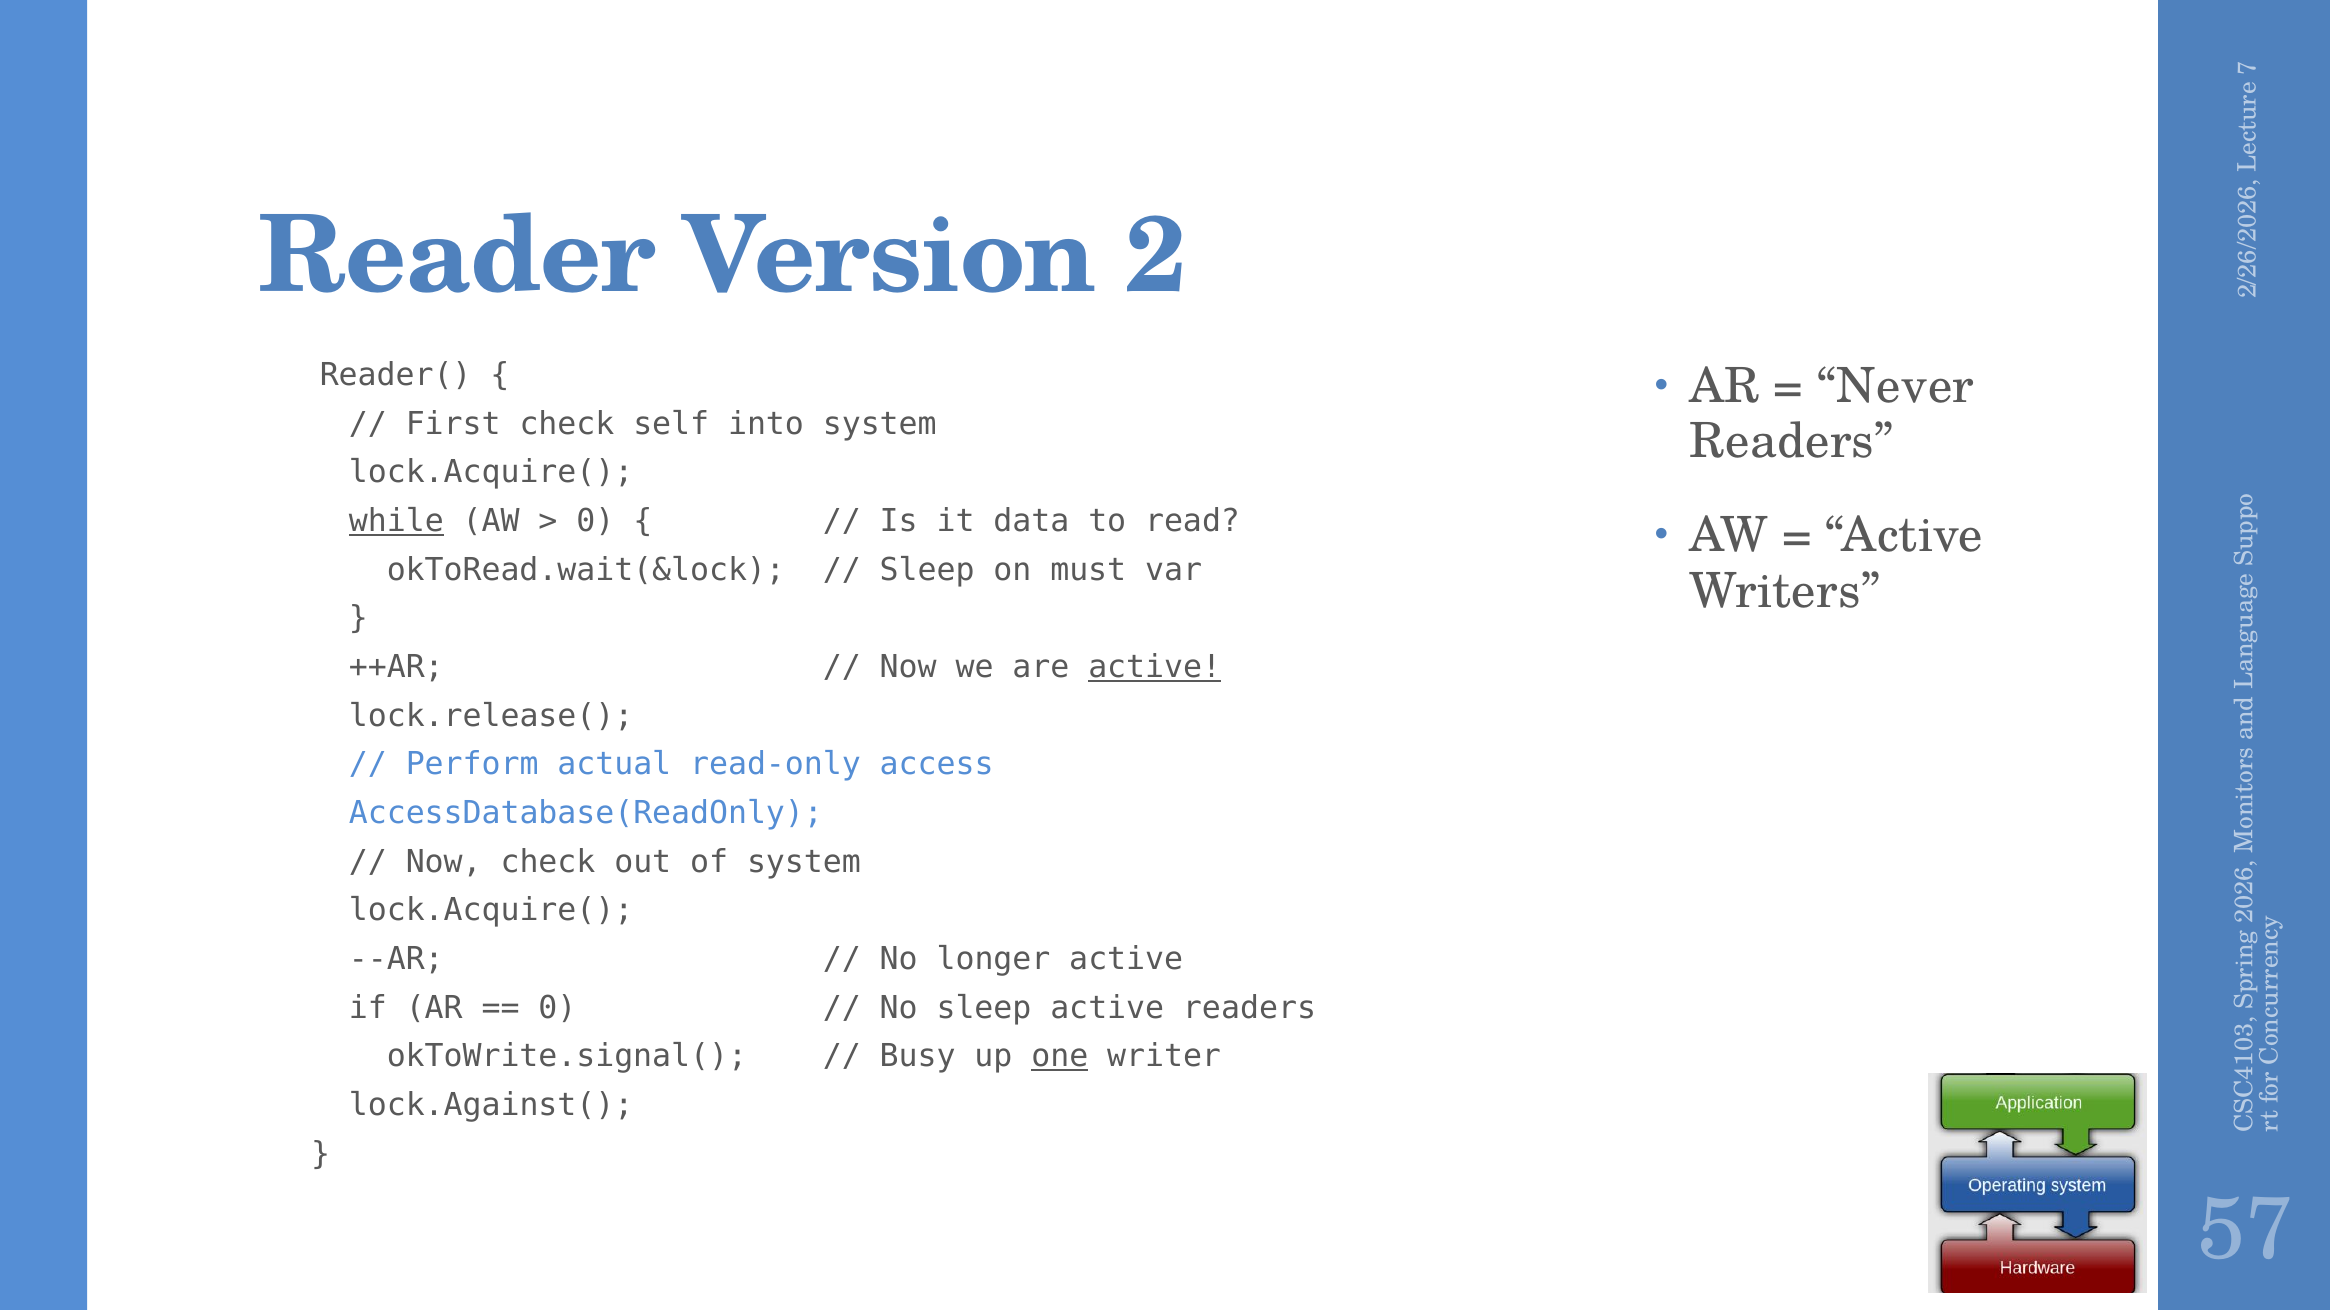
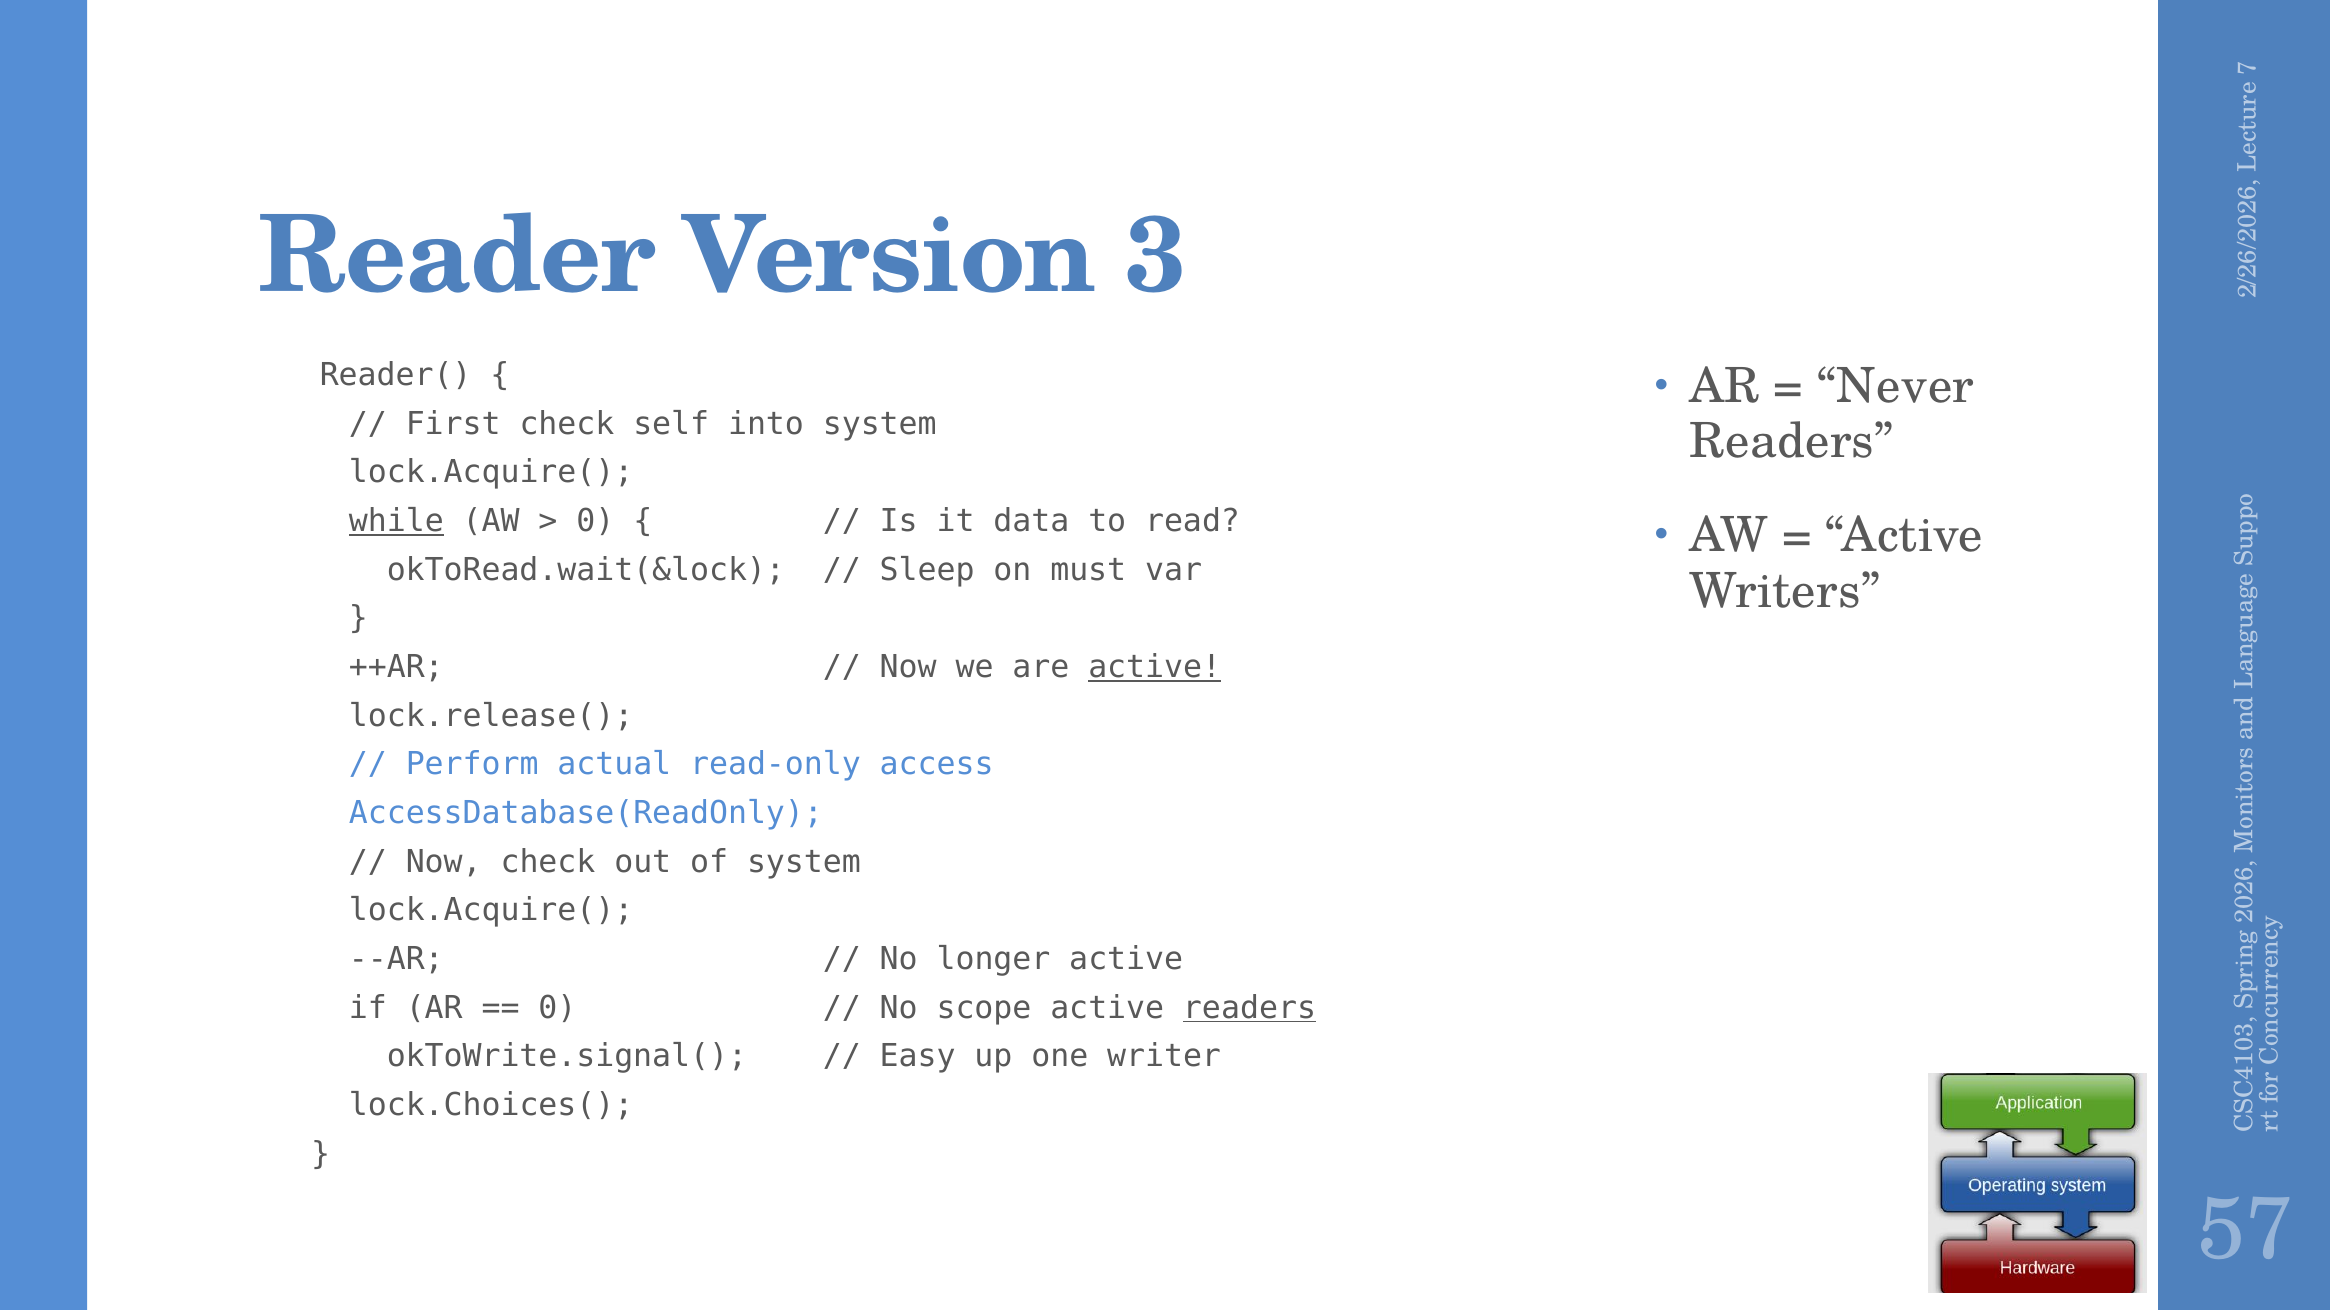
Version 2: 2 -> 3
No sleep: sleep -> scope
readers at (1250, 1008) underline: none -> present
Busy: Busy -> Easy
one underline: present -> none
lock.Against(: lock.Against( -> lock.Choices(
